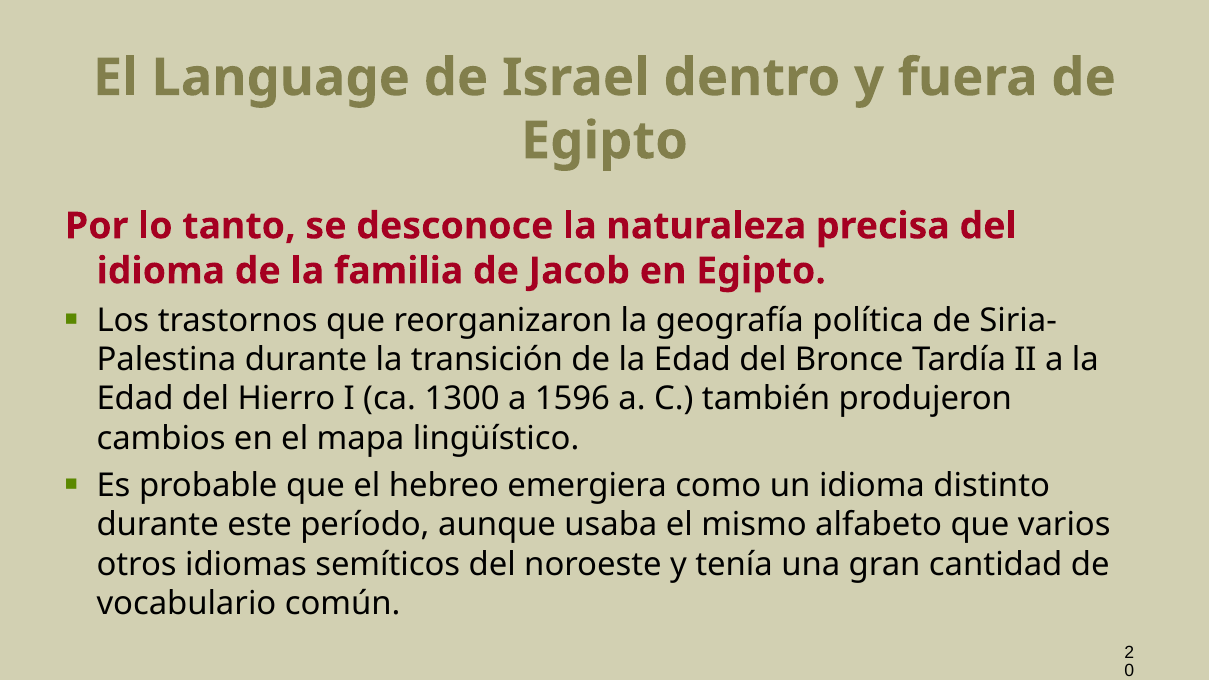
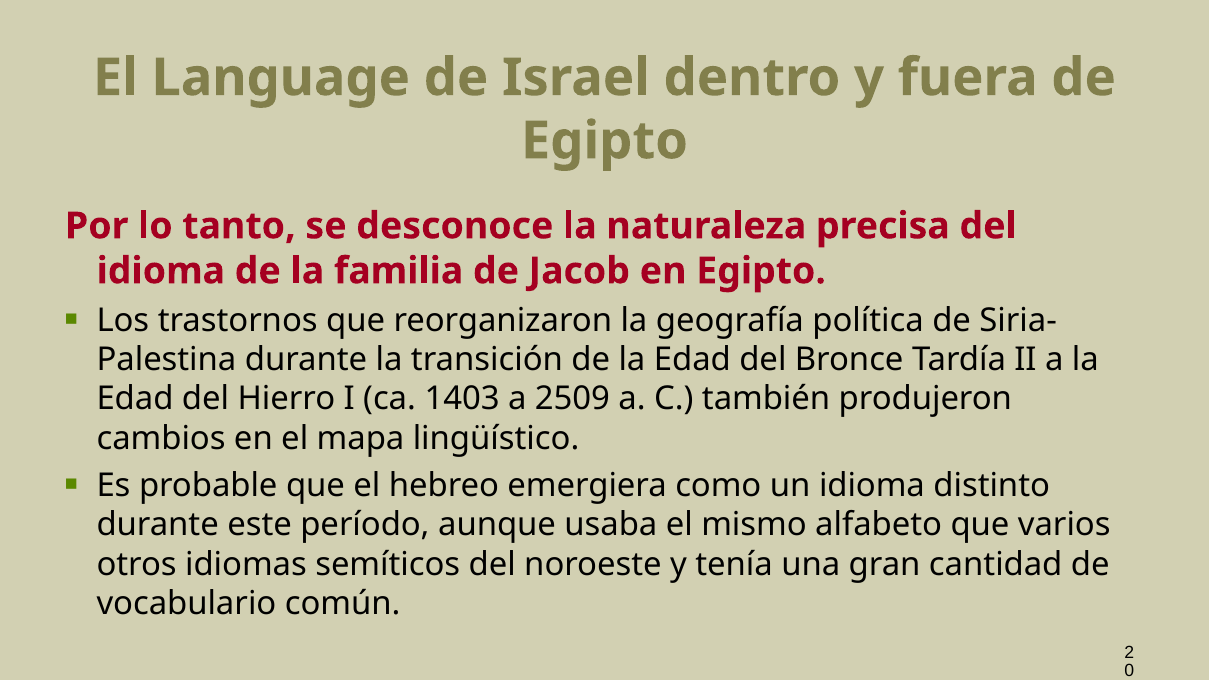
1300: 1300 -> 1403
1596: 1596 -> 2509
